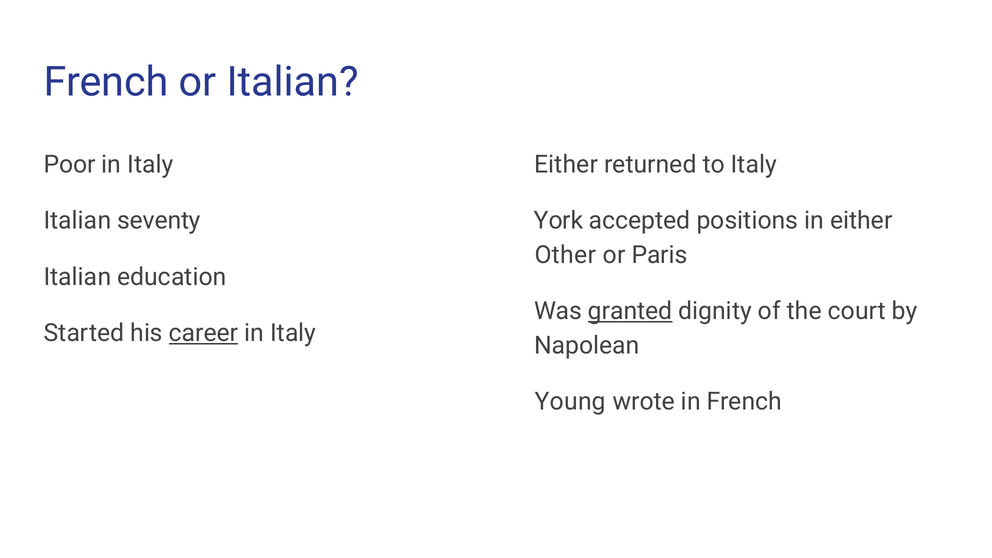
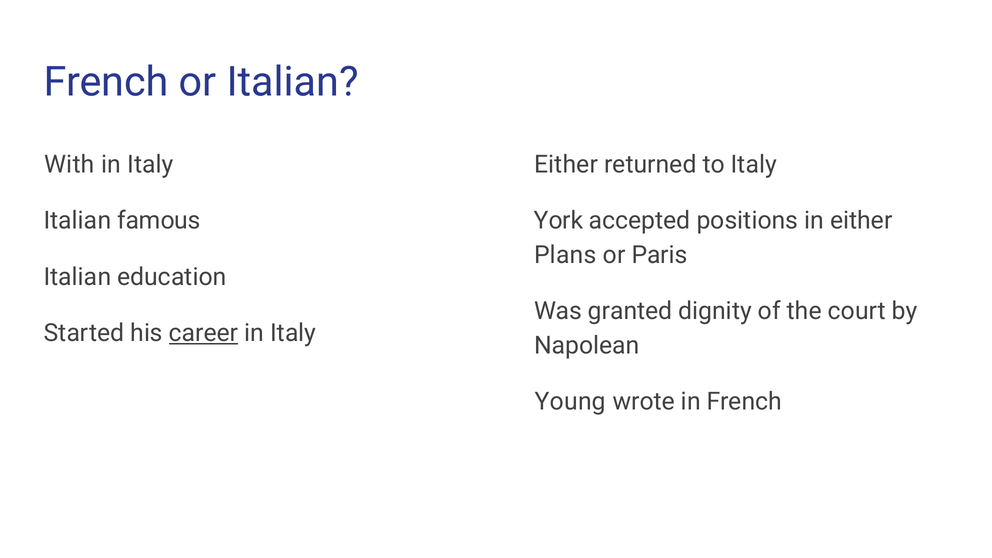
Poor: Poor -> With
seventy: seventy -> famous
Other: Other -> Plans
granted underline: present -> none
